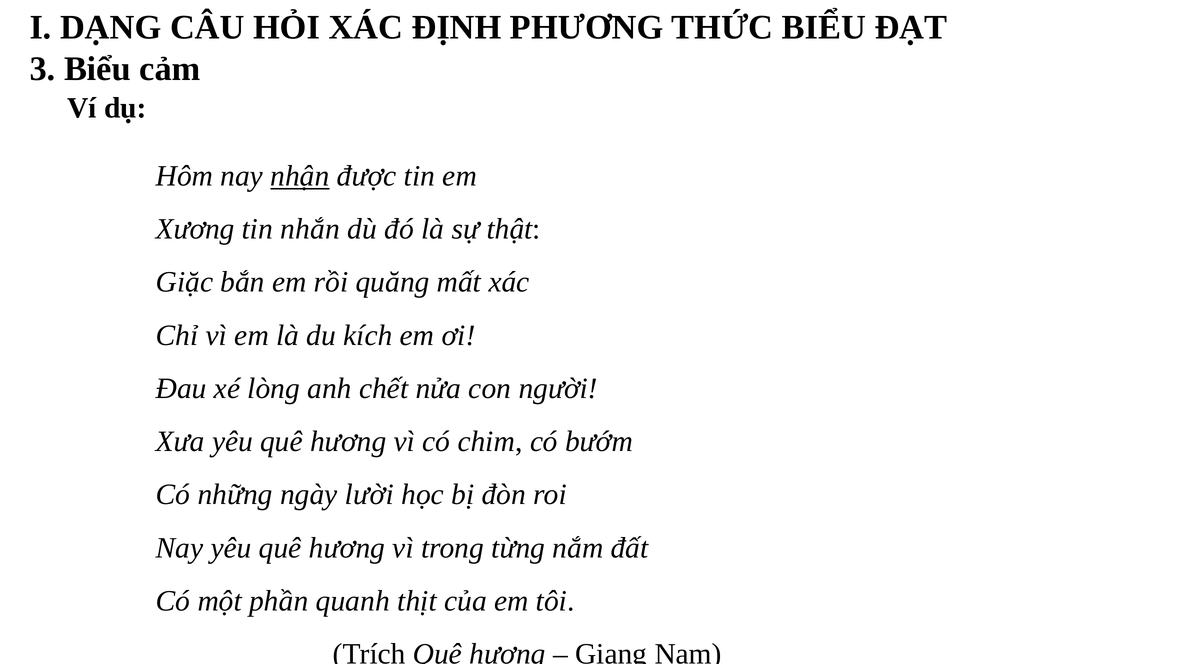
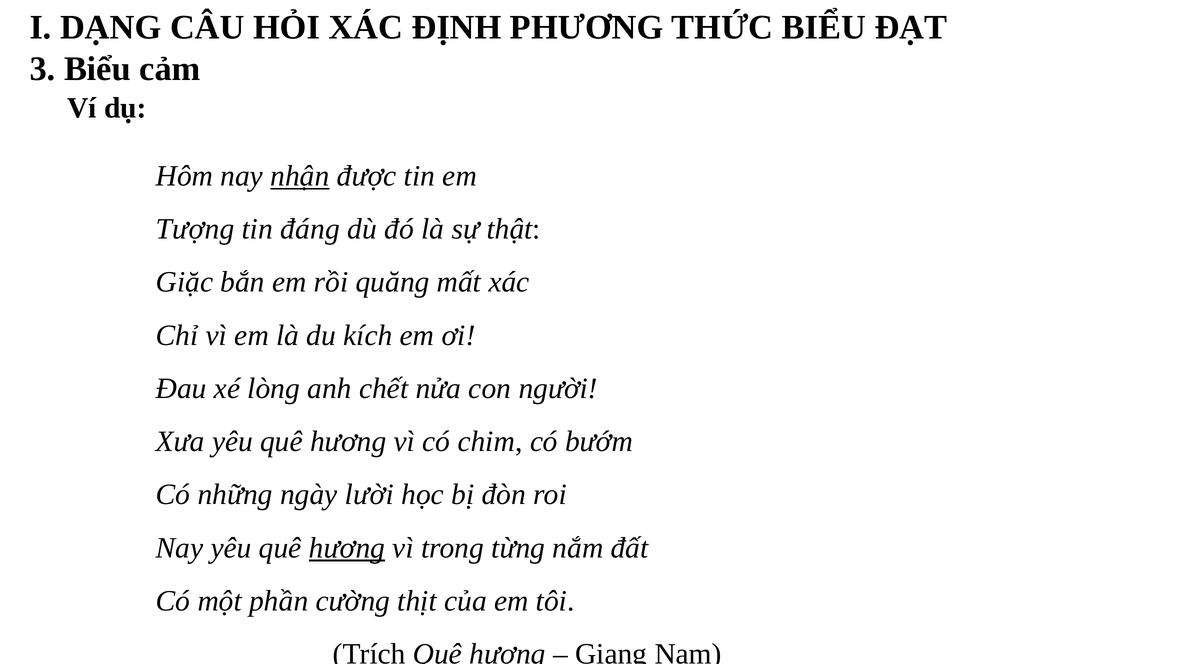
Xương: Xương -> Tượng
nhắn: nhắn -> đáng
hương at (347, 548) underline: none -> present
quanh: quanh -> cường
